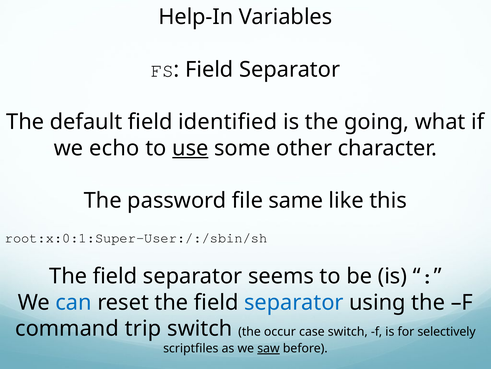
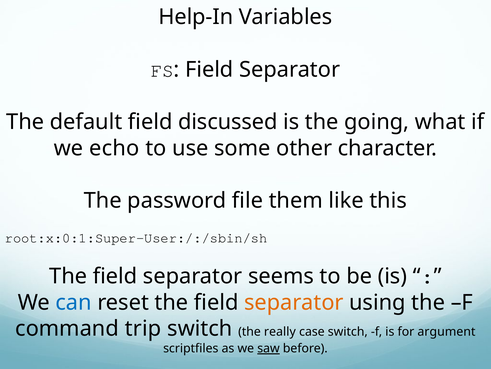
identified: identified -> discussed
use underline: present -> none
same: same -> them
separator at (294, 302) colour: blue -> orange
occur: occur -> really
selectively: selectively -> argument
